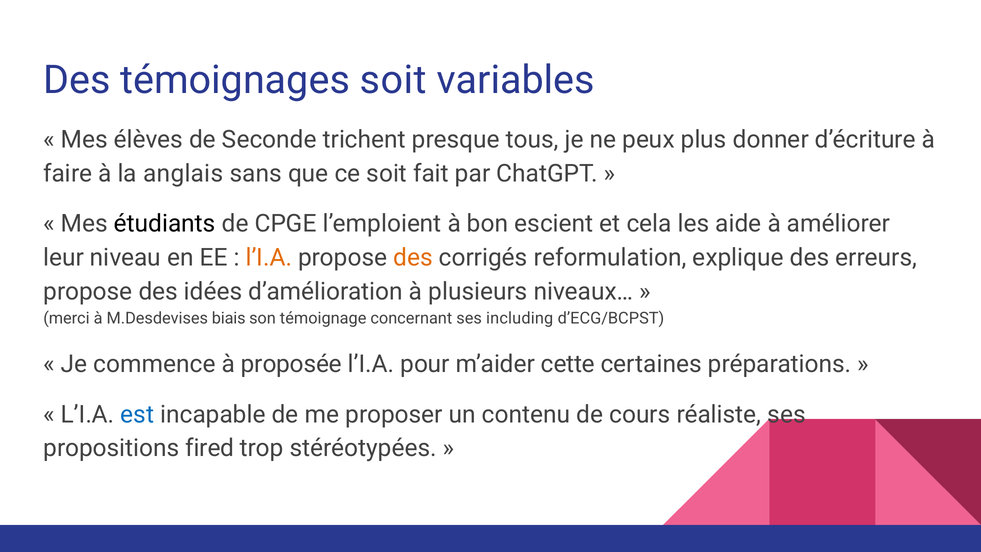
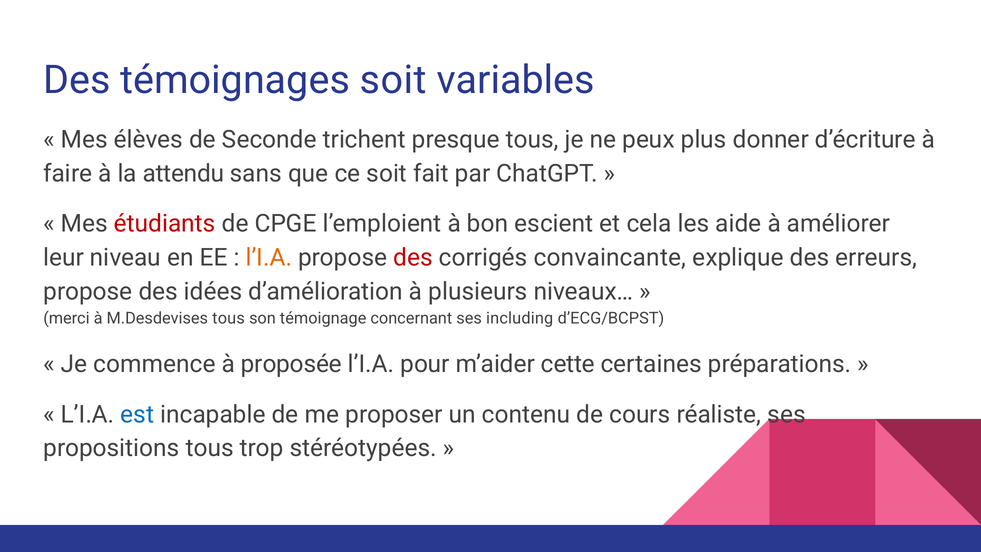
anglais: anglais -> attendu
étudiants colour: black -> red
des at (413, 258) colour: orange -> red
reformulation: reformulation -> convaincante
M.Desdevises biais: biais -> tous
propositions fired: fired -> tous
